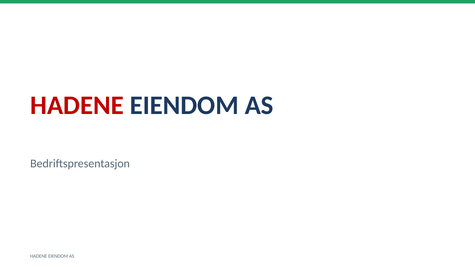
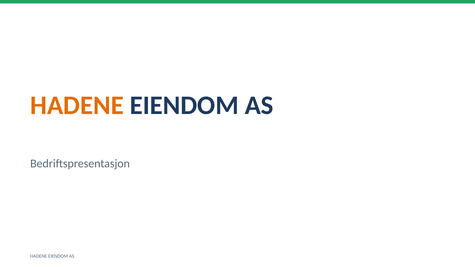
HADENE at (77, 105) colour: red -> orange
